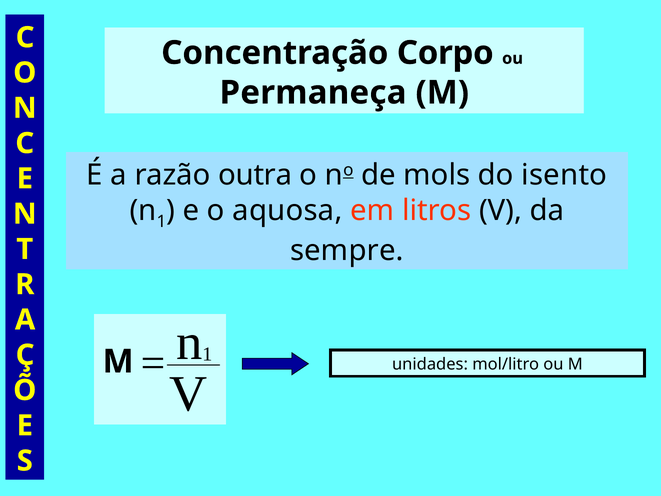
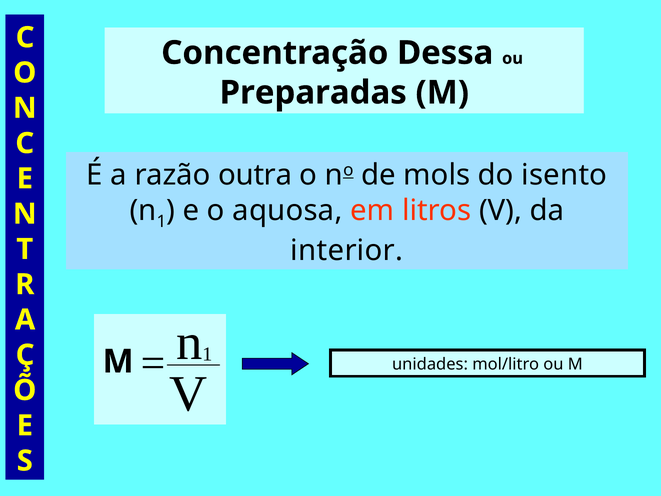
Corpo: Corpo -> Dessa
Permaneça: Permaneça -> Preparadas
sempre: sempre -> interior
